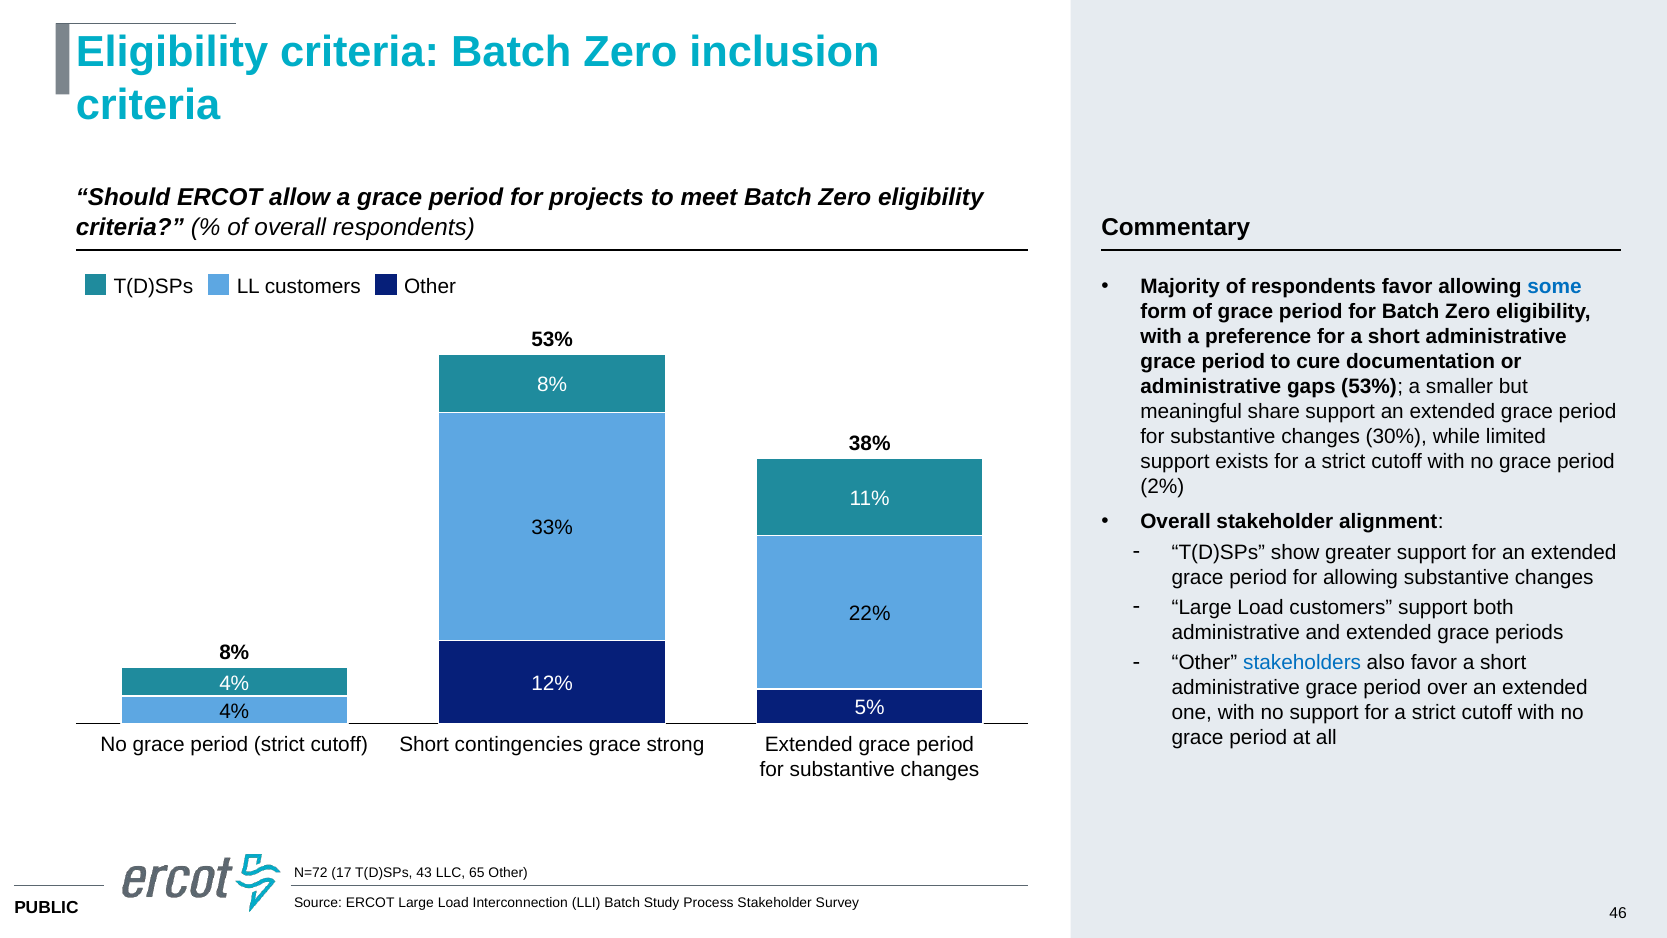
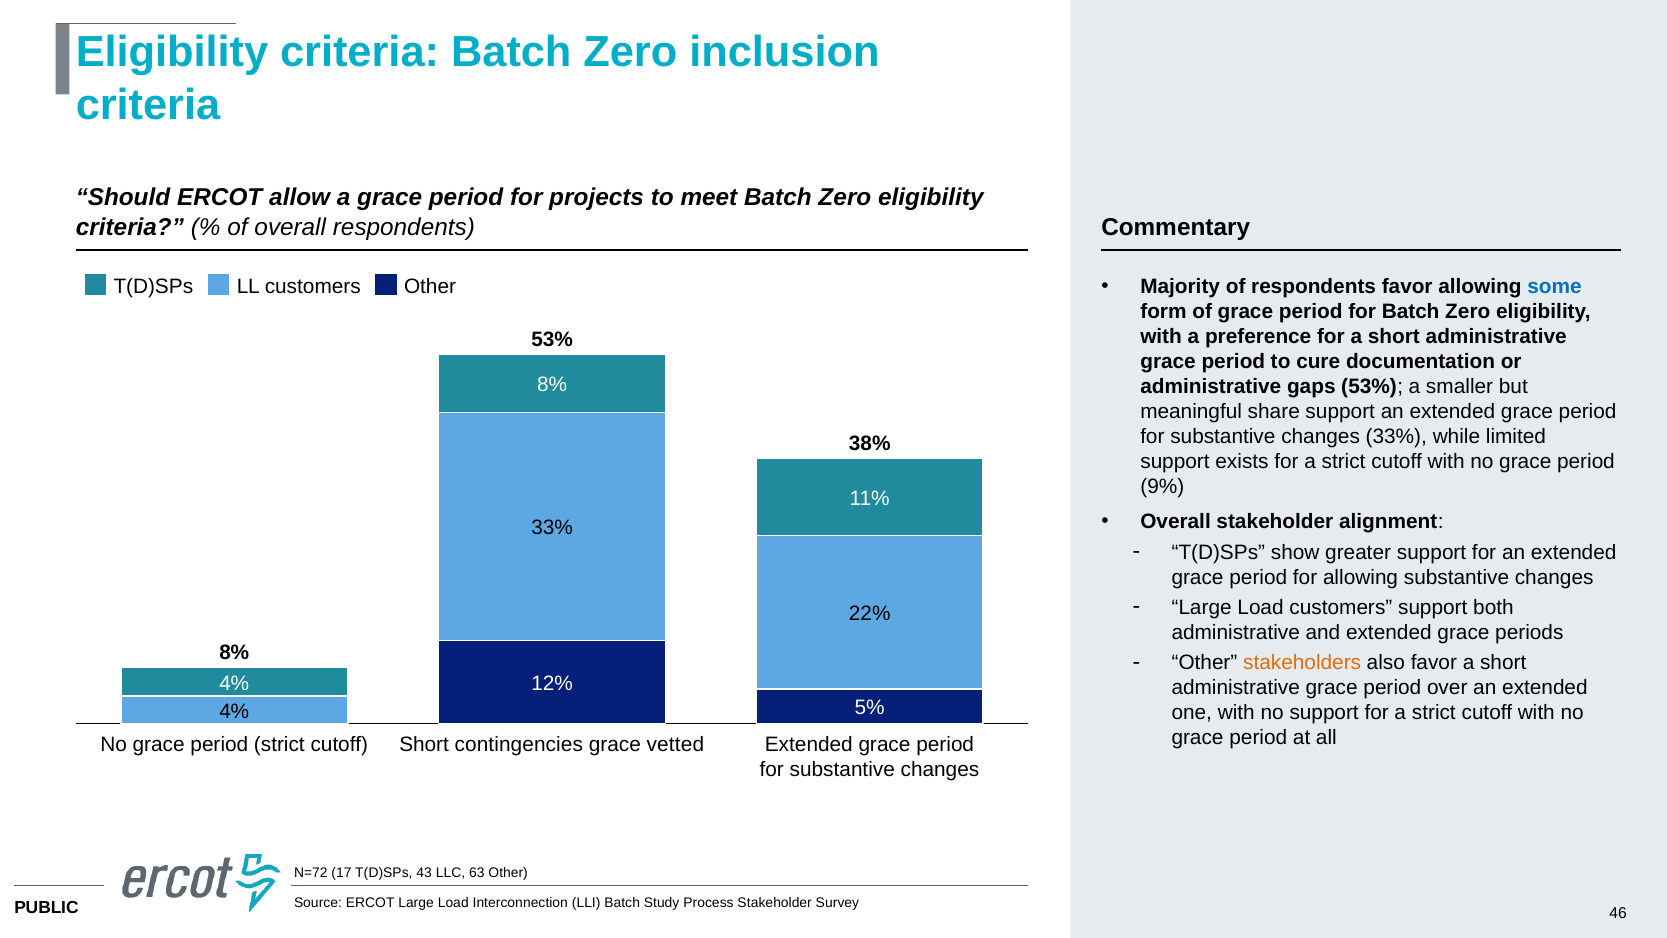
30%: 30% -> 33%
2%: 2% -> 9%
stakeholders colour: blue -> orange
strong: strong -> vetted
65: 65 -> 63
